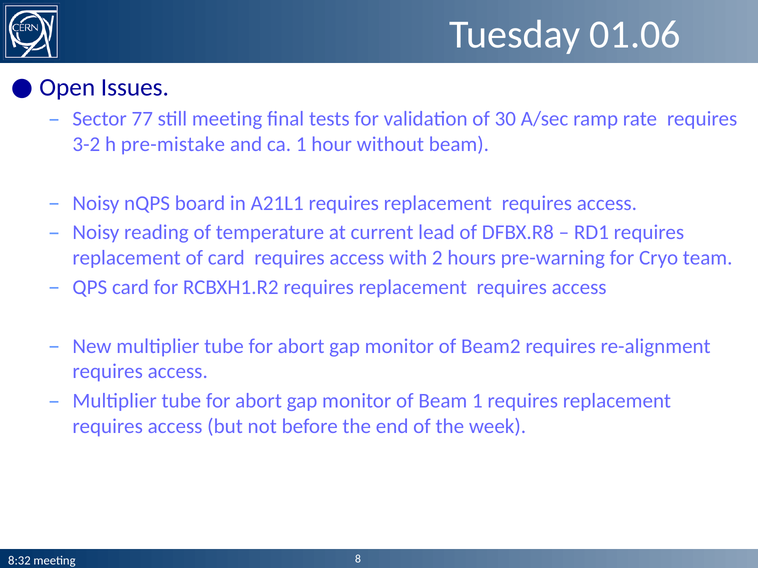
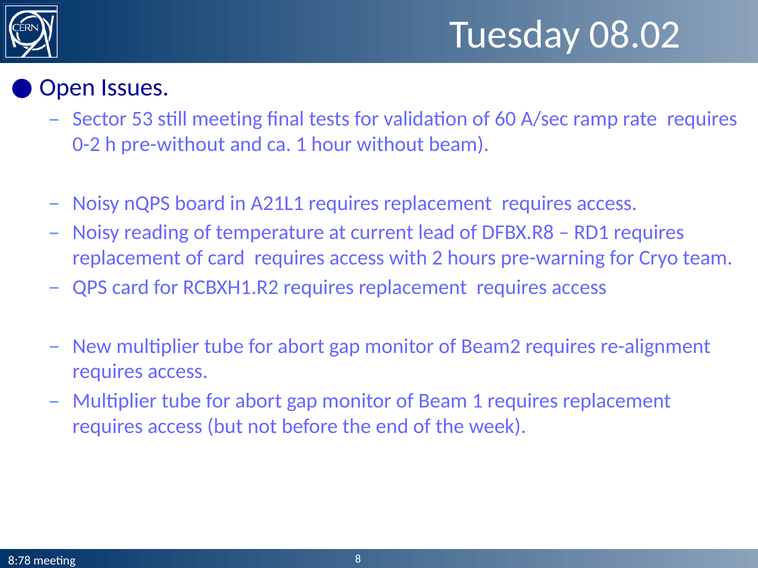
01.06: 01.06 -> 08.02
77: 77 -> 53
30: 30 -> 60
3-2: 3-2 -> 0-2
pre-mistake: pre-mistake -> pre-without
8:32: 8:32 -> 8:78
